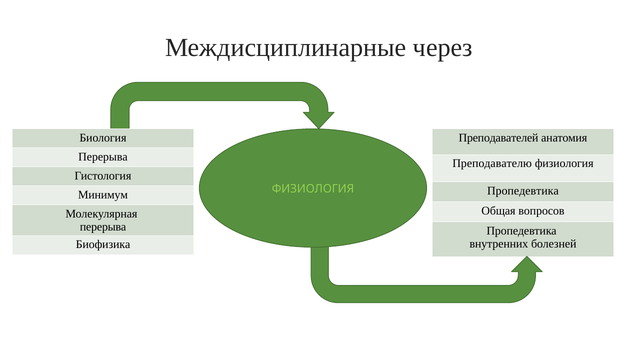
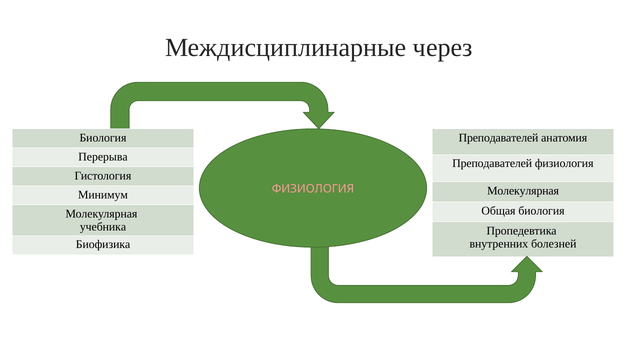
Преподавателю at (492, 164): Преподавателю -> Преподавателей
Пропедевтика at (523, 191): Пропедевтика -> Молекулярная
ФИЗИОЛОГИЯ at (313, 189) colour: light green -> pink
Общая вопросов: вопросов -> биология
перерыва at (103, 227): перерыва -> учебника
